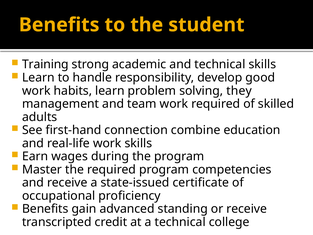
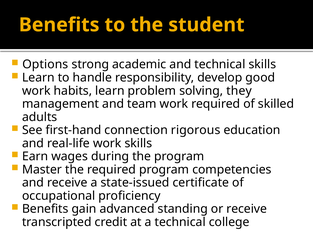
Training: Training -> Options
combine: combine -> rigorous
